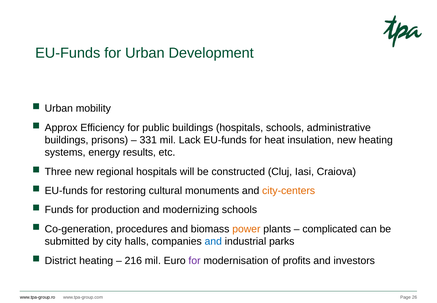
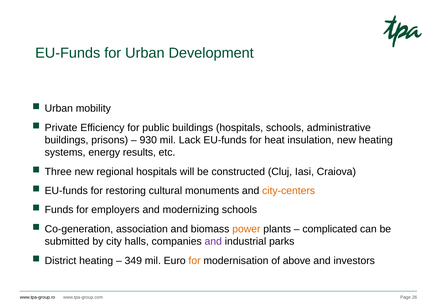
Approx: Approx -> Private
331: 331 -> 930
production: production -> employers
procedures: procedures -> association
and at (213, 241) colour: blue -> purple
216: 216 -> 349
for at (195, 260) colour: purple -> orange
profits: profits -> above
